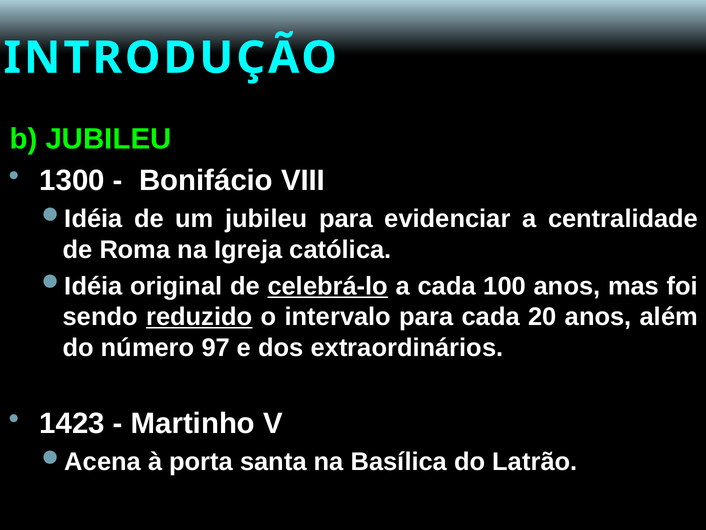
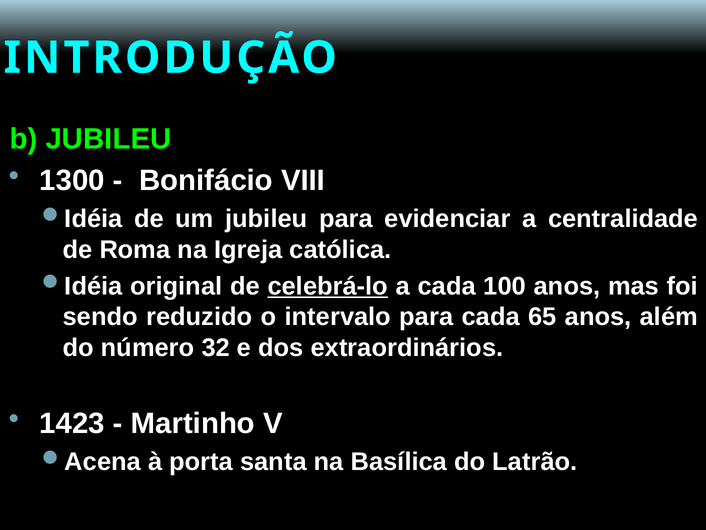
reduzido underline: present -> none
20: 20 -> 65
97: 97 -> 32
